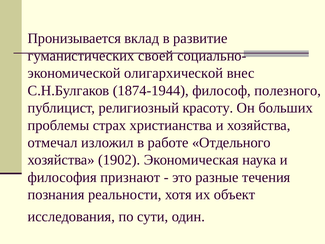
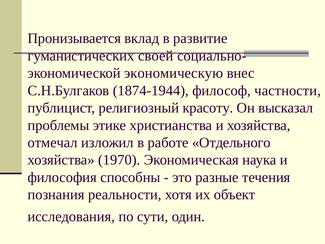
олигархической: олигархической -> экономическую
полезного: полезного -> частности
больших: больших -> высказал
страх: страх -> этике
1902: 1902 -> 1970
признают: признают -> способны
